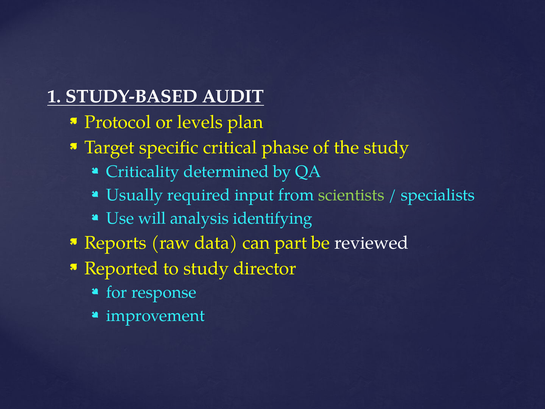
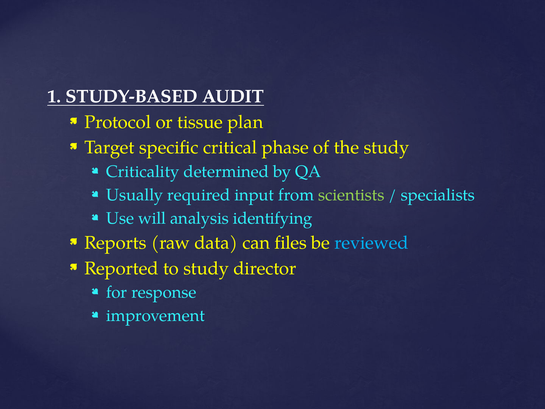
levels: levels -> tissue
part: part -> files
reviewed colour: white -> light blue
